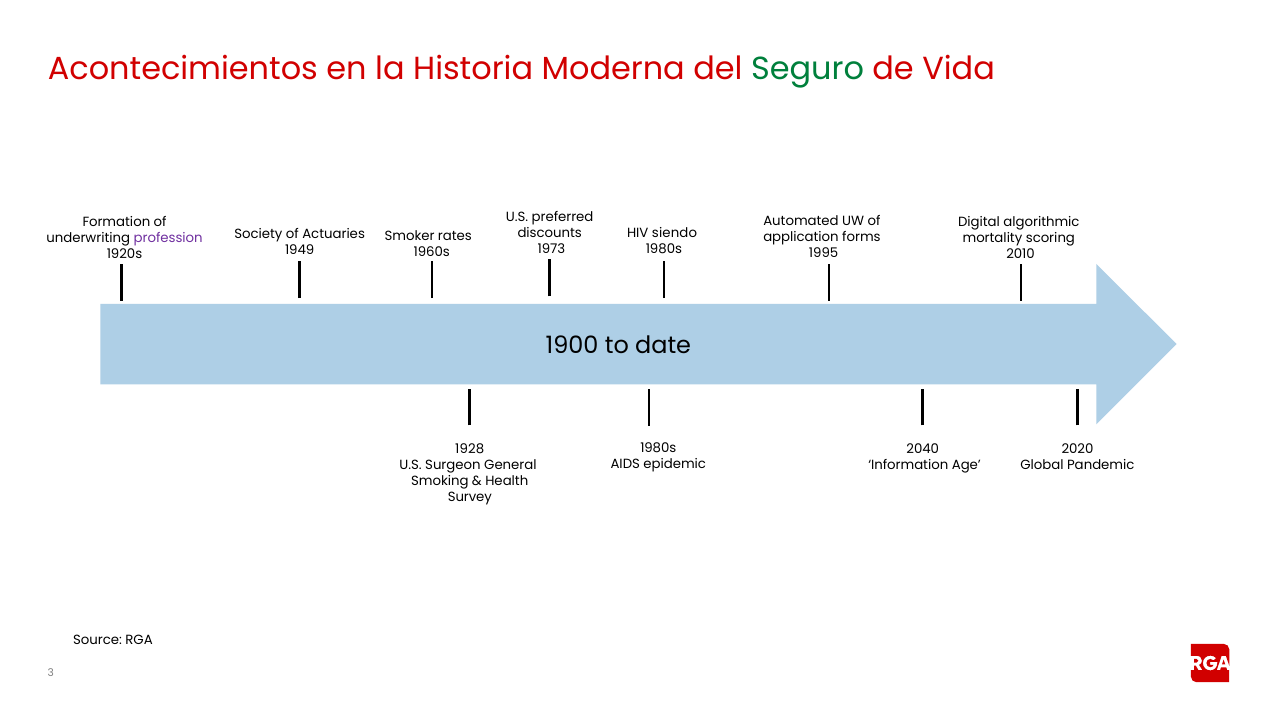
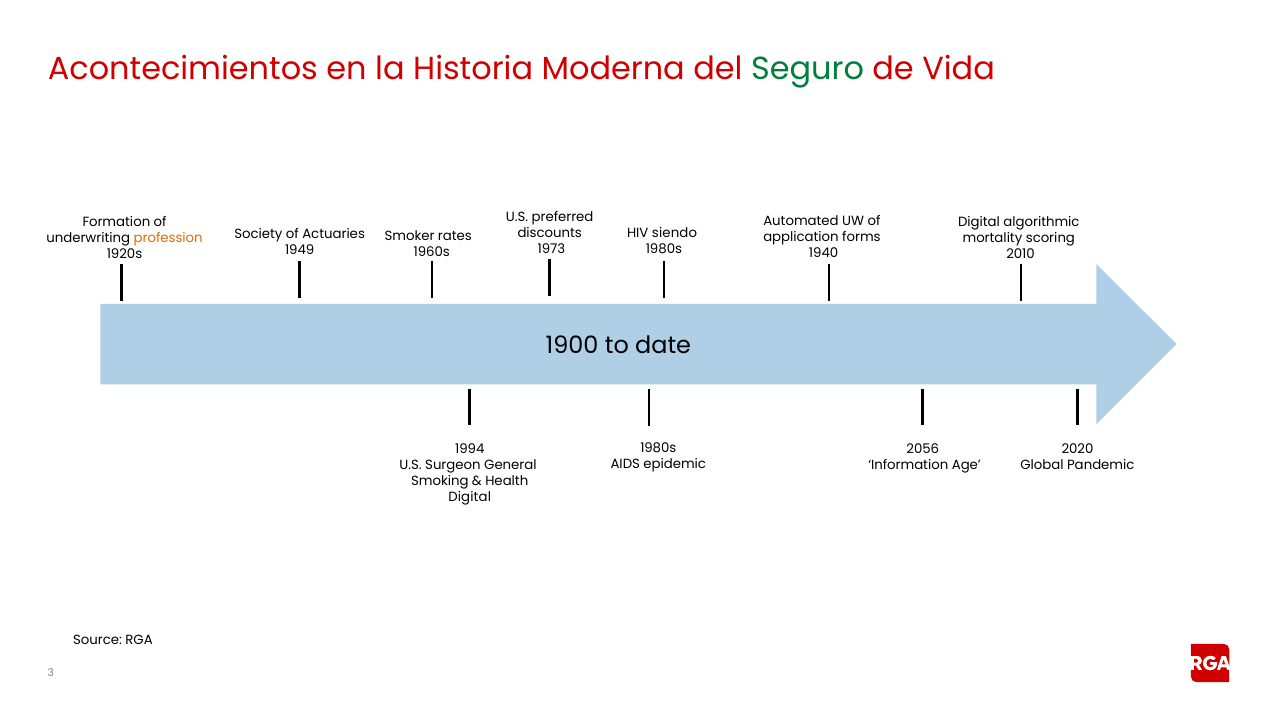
profession colour: purple -> orange
1995: 1995 -> 1940
1928: 1928 -> 1994
2040: 2040 -> 2056
Survey at (470, 497): Survey -> Digital
